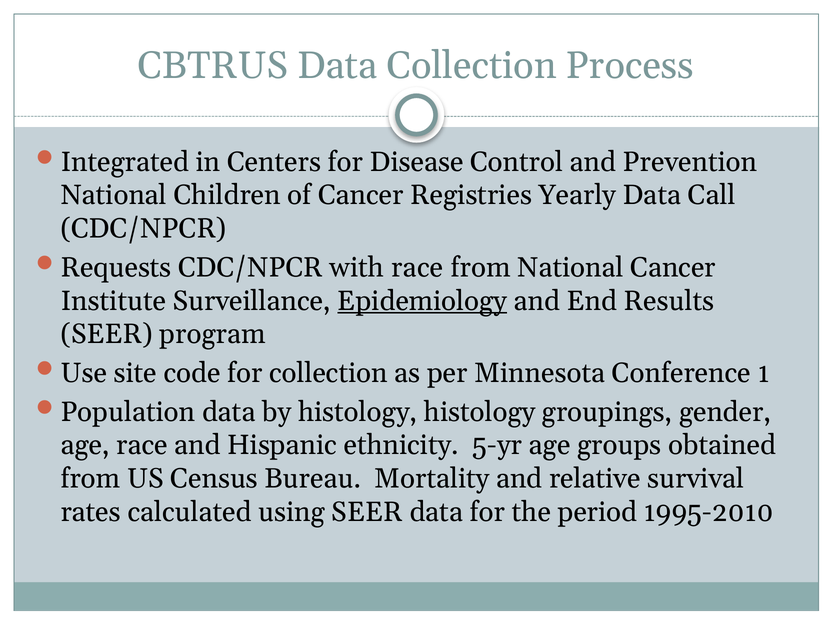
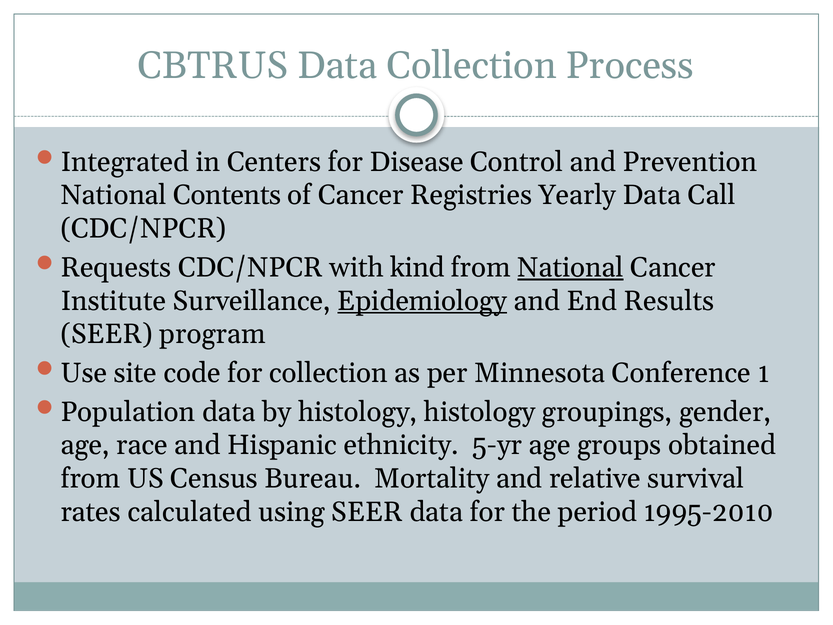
Children: Children -> Contents
with race: race -> kind
National at (571, 267) underline: none -> present
